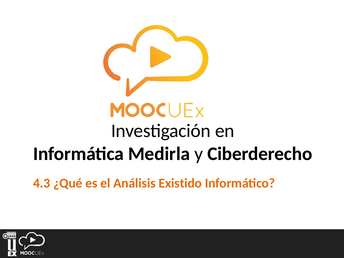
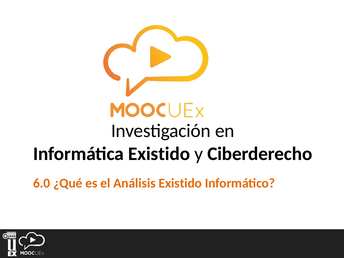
Informática Medirla: Medirla -> Existido
4.3: 4.3 -> 6.0
